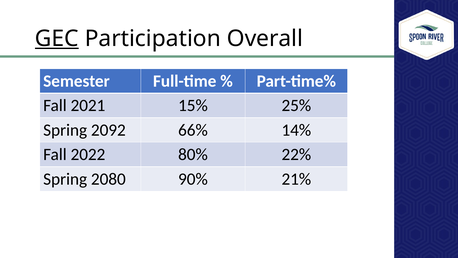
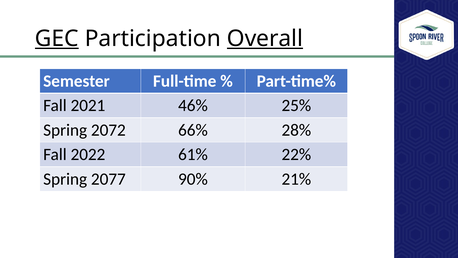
Overall underline: none -> present
15%: 15% -> 46%
2092: 2092 -> 2072
14%: 14% -> 28%
80%: 80% -> 61%
2080: 2080 -> 2077
